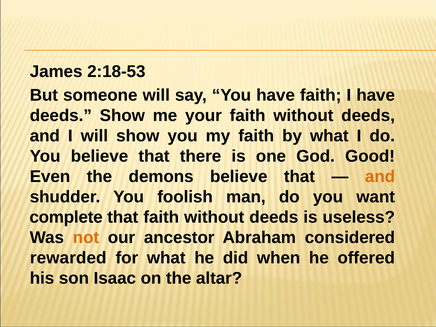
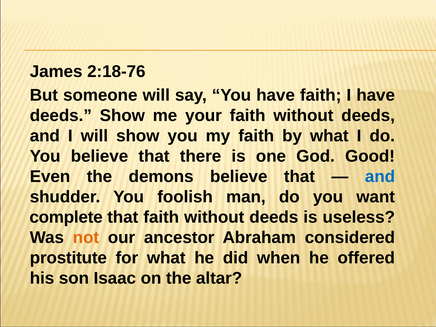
2:18-53: 2:18-53 -> 2:18-76
and at (380, 177) colour: orange -> blue
rewarded: rewarded -> prostitute
